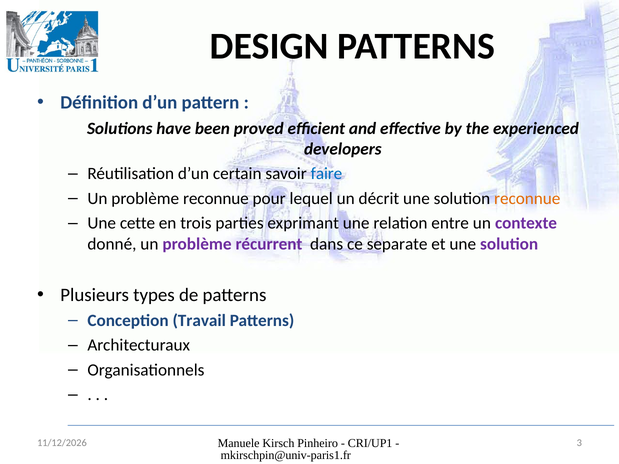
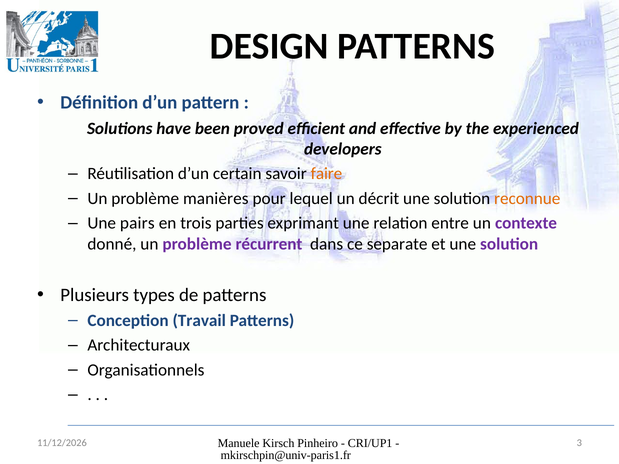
faire colour: blue -> orange
problème reconnue: reconnue -> manières
cette: cette -> pairs
